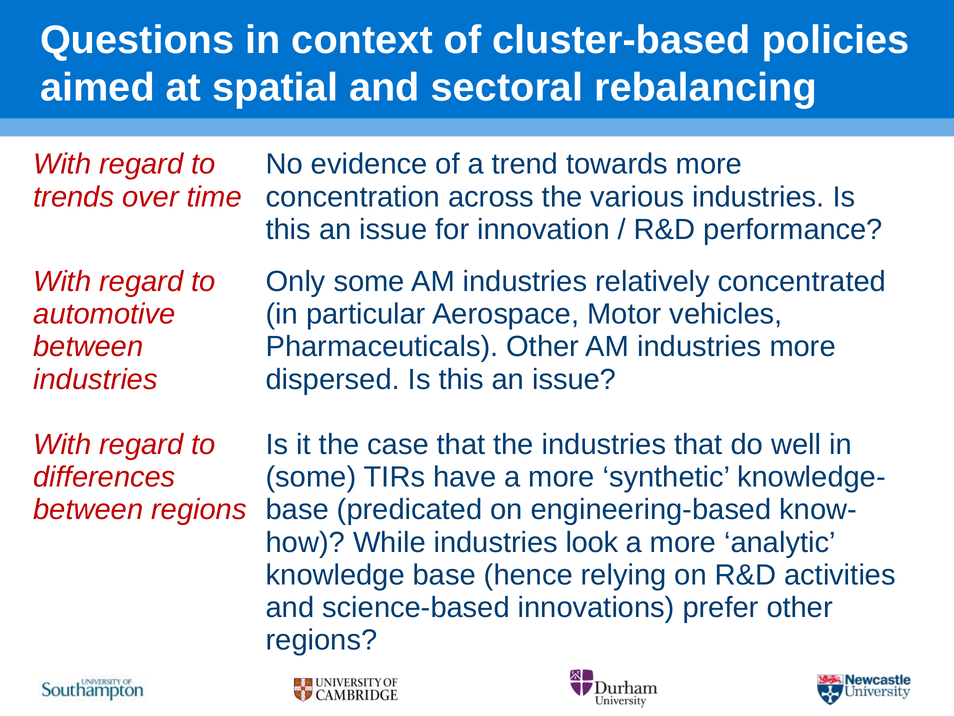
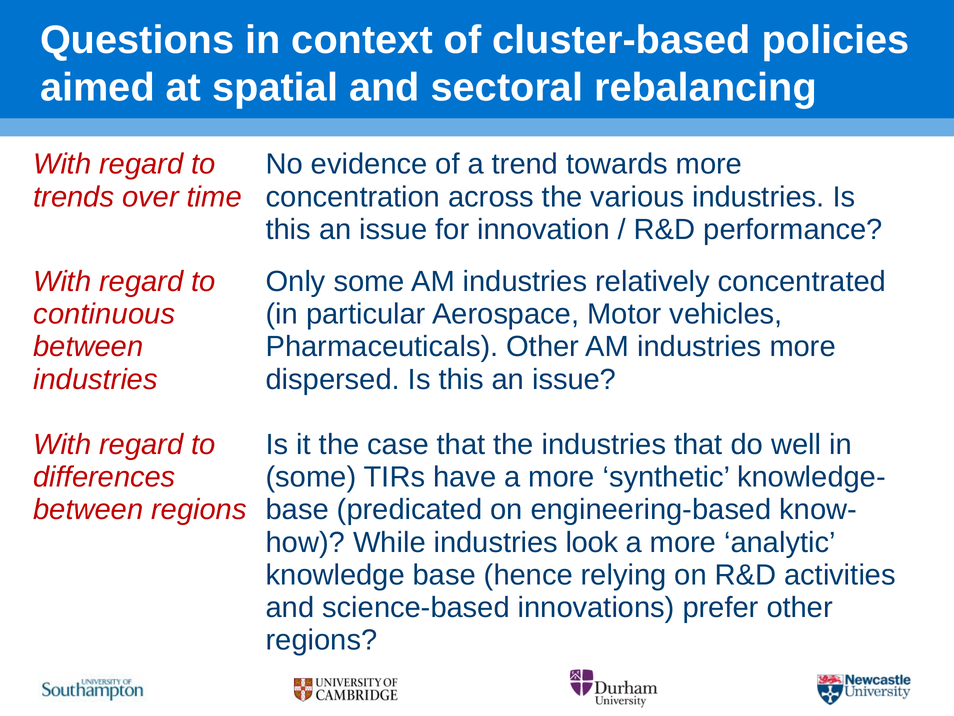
automotive: automotive -> continuous
